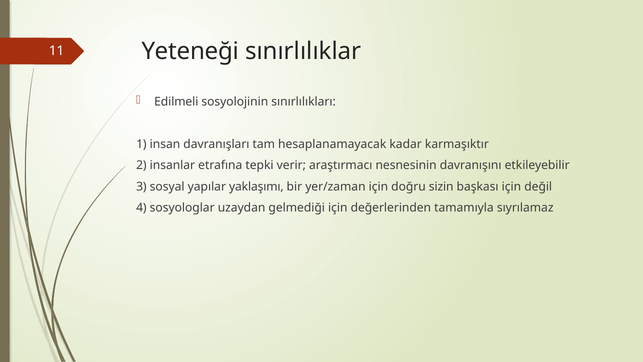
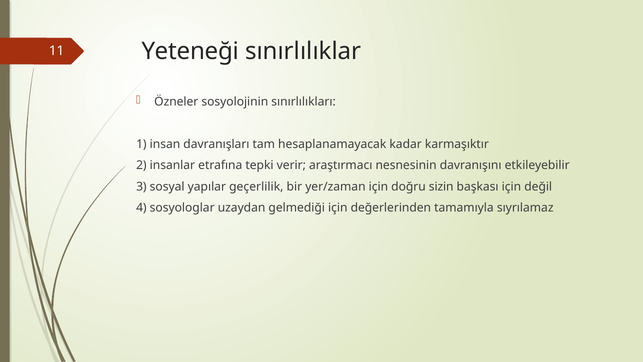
Edilmeli: Edilmeli -> Özneler
yaklaşımı: yaklaşımı -> geçerlilik
